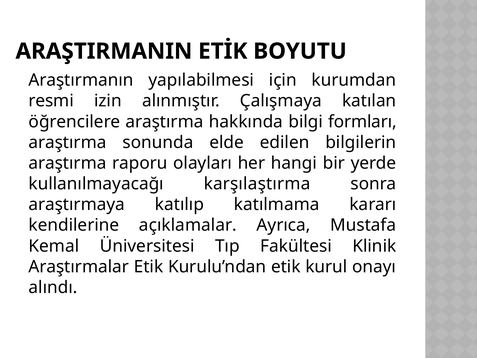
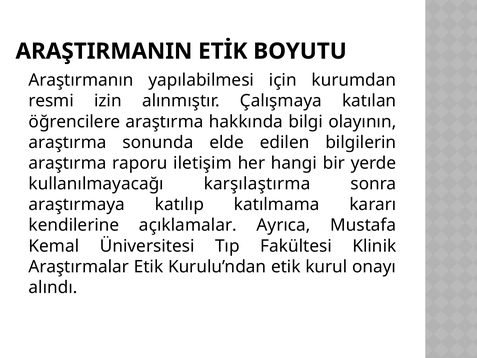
formları: formları -> olayının
olayları: olayları -> iletişim
